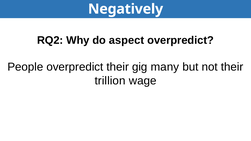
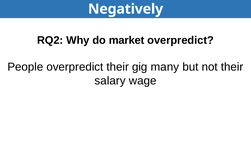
aspect: aspect -> market
trillion: trillion -> salary
